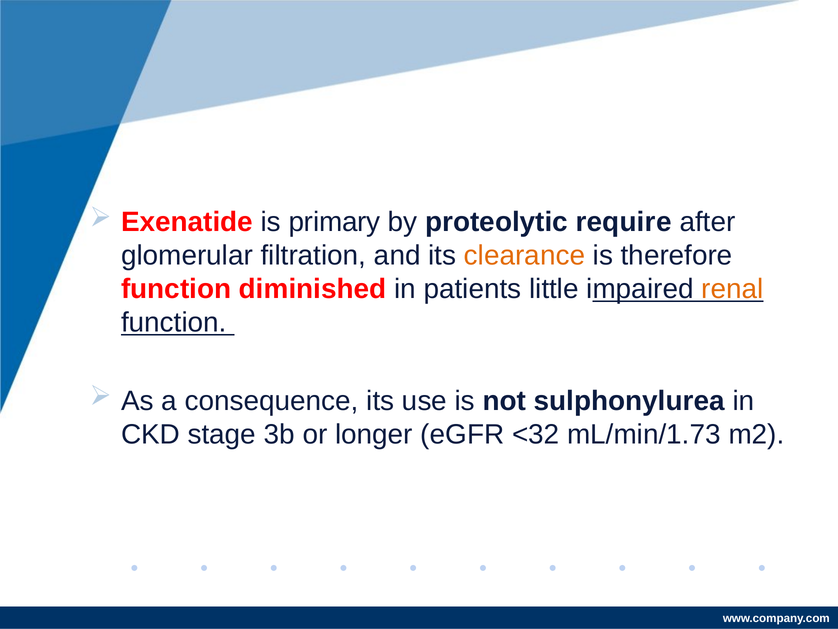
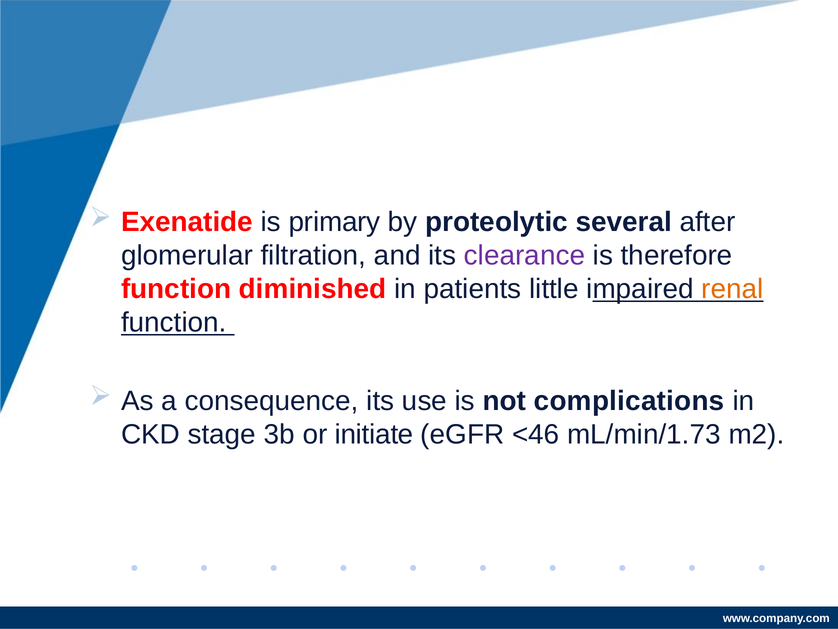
require: require -> several
clearance colour: orange -> purple
sulphonylurea: sulphonylurea -> complications
longer: longer -> initiate
<32: <32 -> <46
